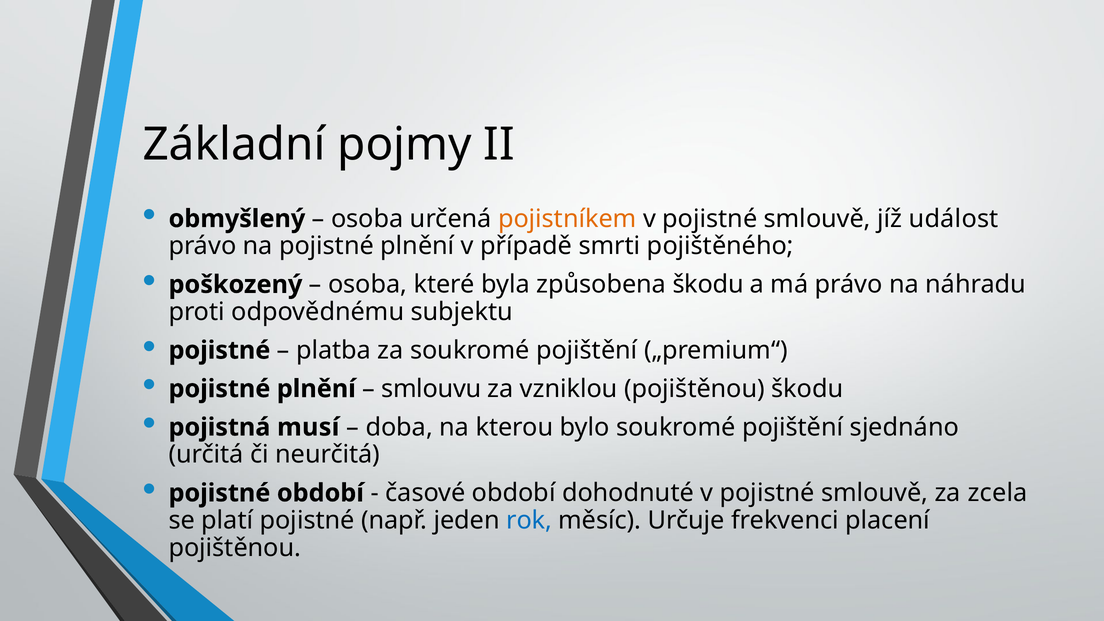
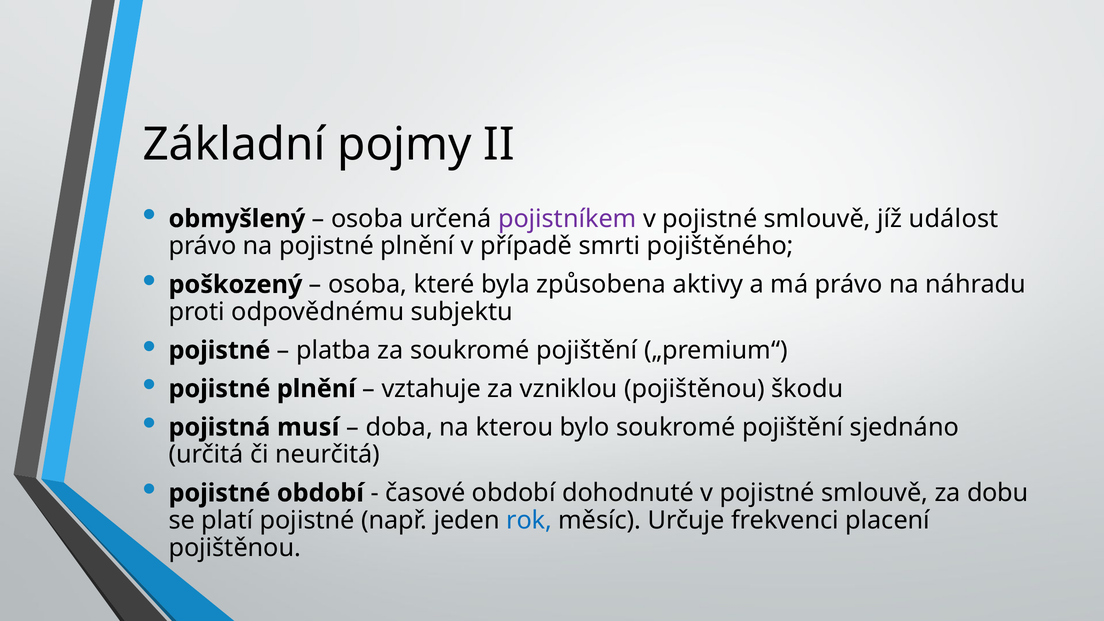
pojistníkem colour: orange -> purple
způsobena škodu: škodu -> aktivy
smlouvu: smlouvu -> vztahuje
zcela: zcela -> dobu
